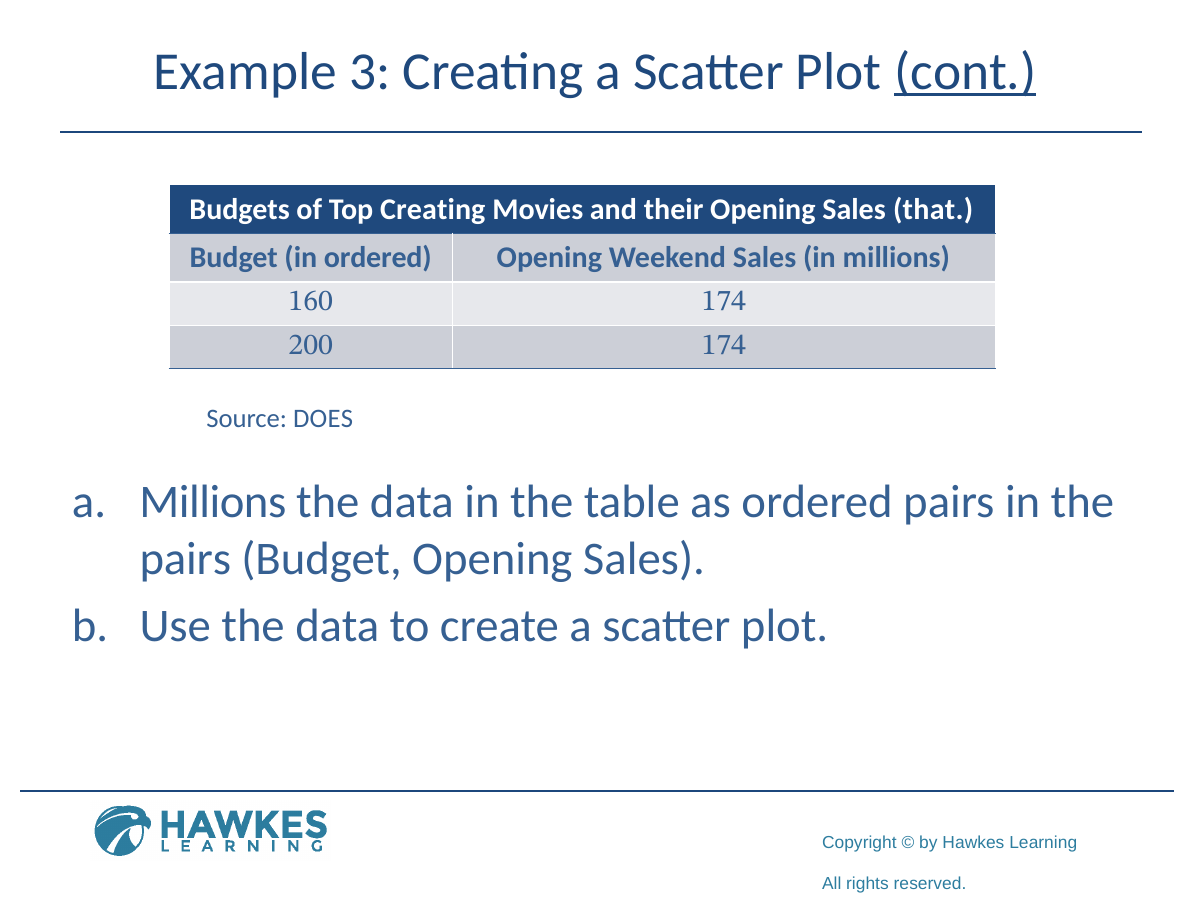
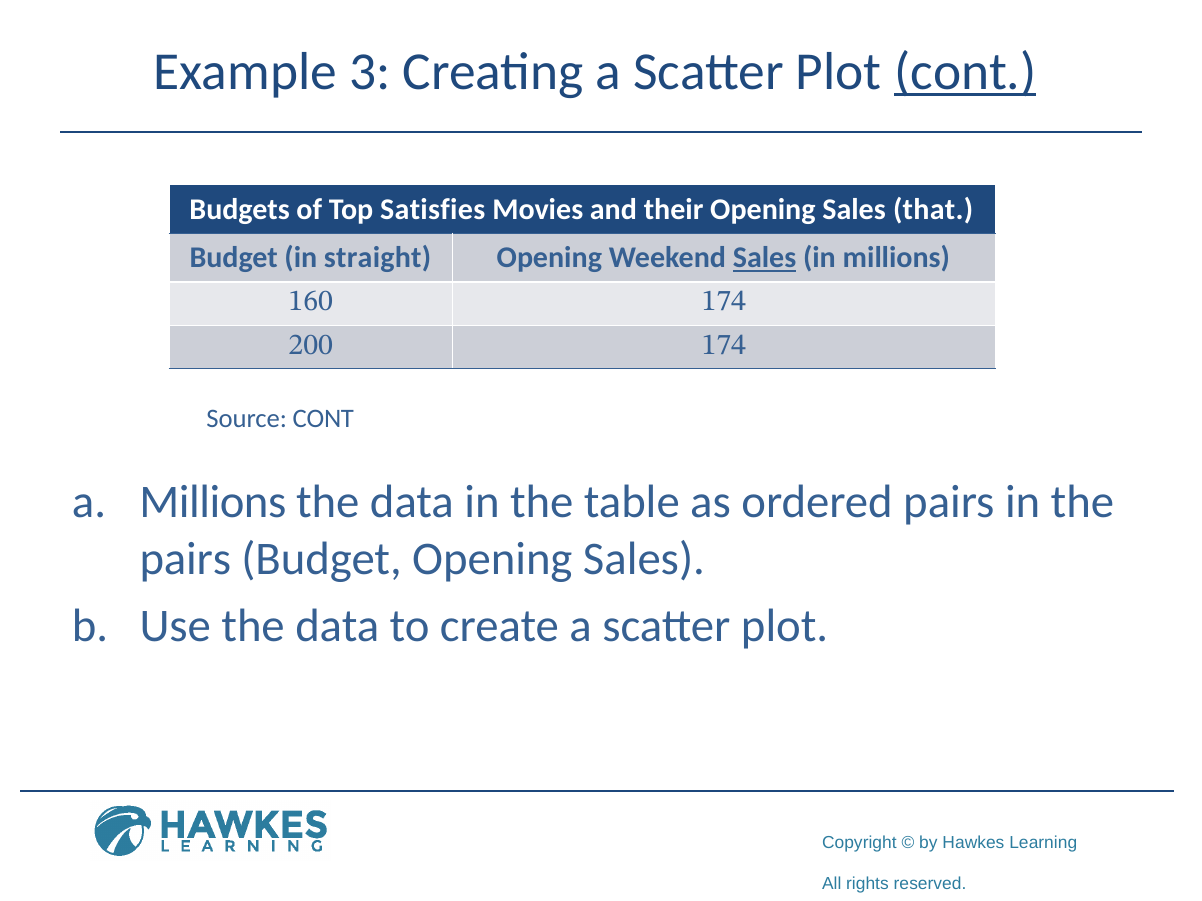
Top Creating: Creating -> Satisfies
in ordered: ordered -> straight
Sales at (765, 258) underline: none -> present
Source DOES: DOES -> CONT
